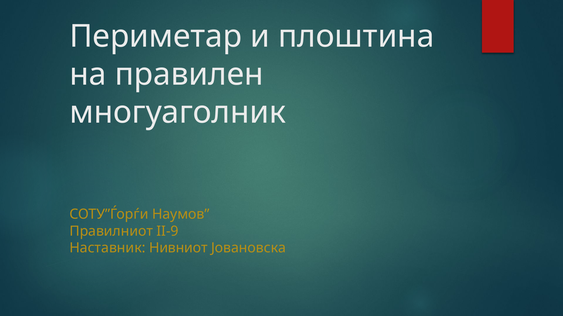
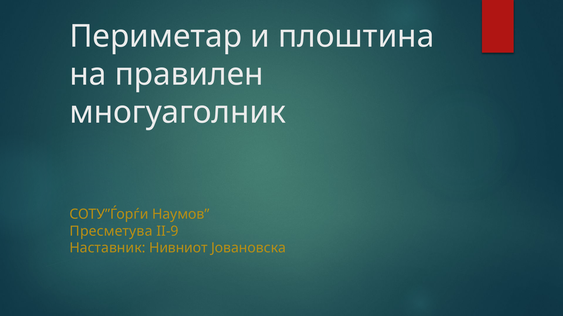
Правилниот: Правилниот -> Пресметува
